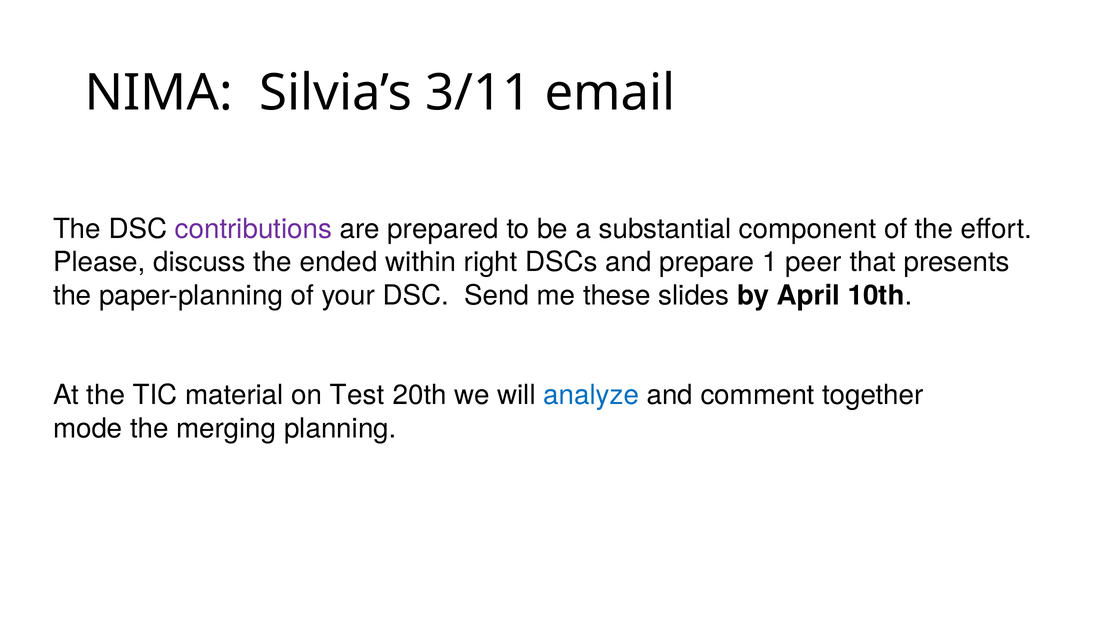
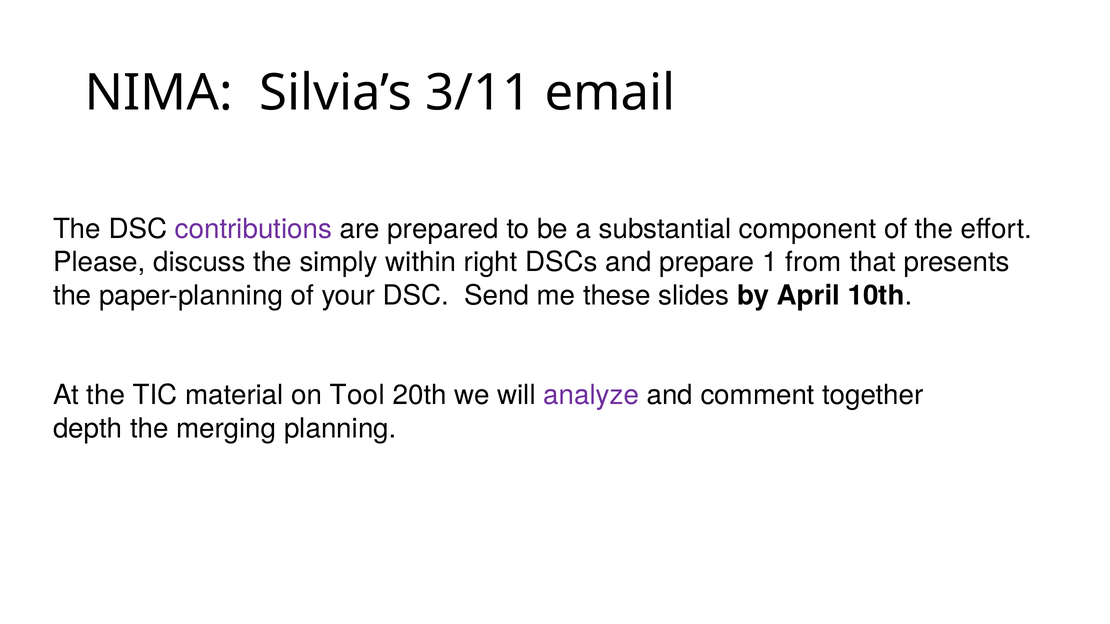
ended: ended -> simply
peer: peer -> from
Test: Test -> Tool
analyze colour: blue -> purple
mode: mode -> depth
